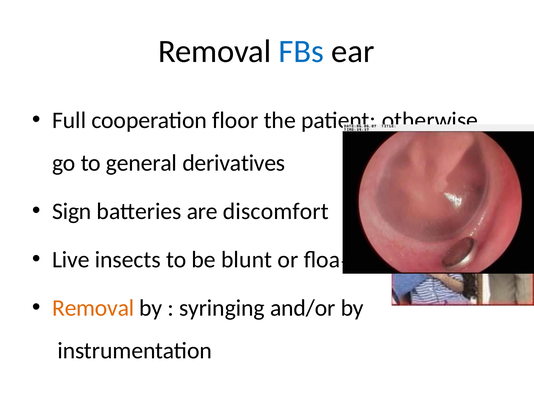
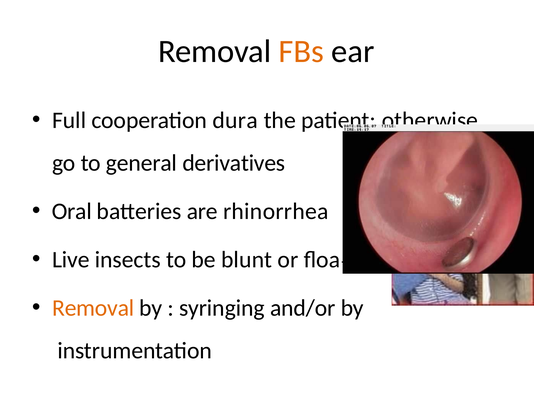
FBs colour: blue -> orange
floor: floor -> dura
Sign: Sign -> Oral
discomfort: discomfort -> rhinorrhea
